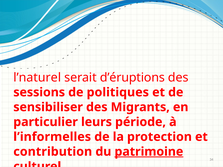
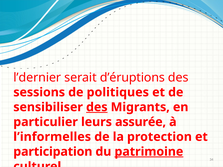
l’naturel: l’naturel -> l’dernier
des at (97, 107) underline: none -> present
période: période -> assurée
contribution: contribution -> participation
